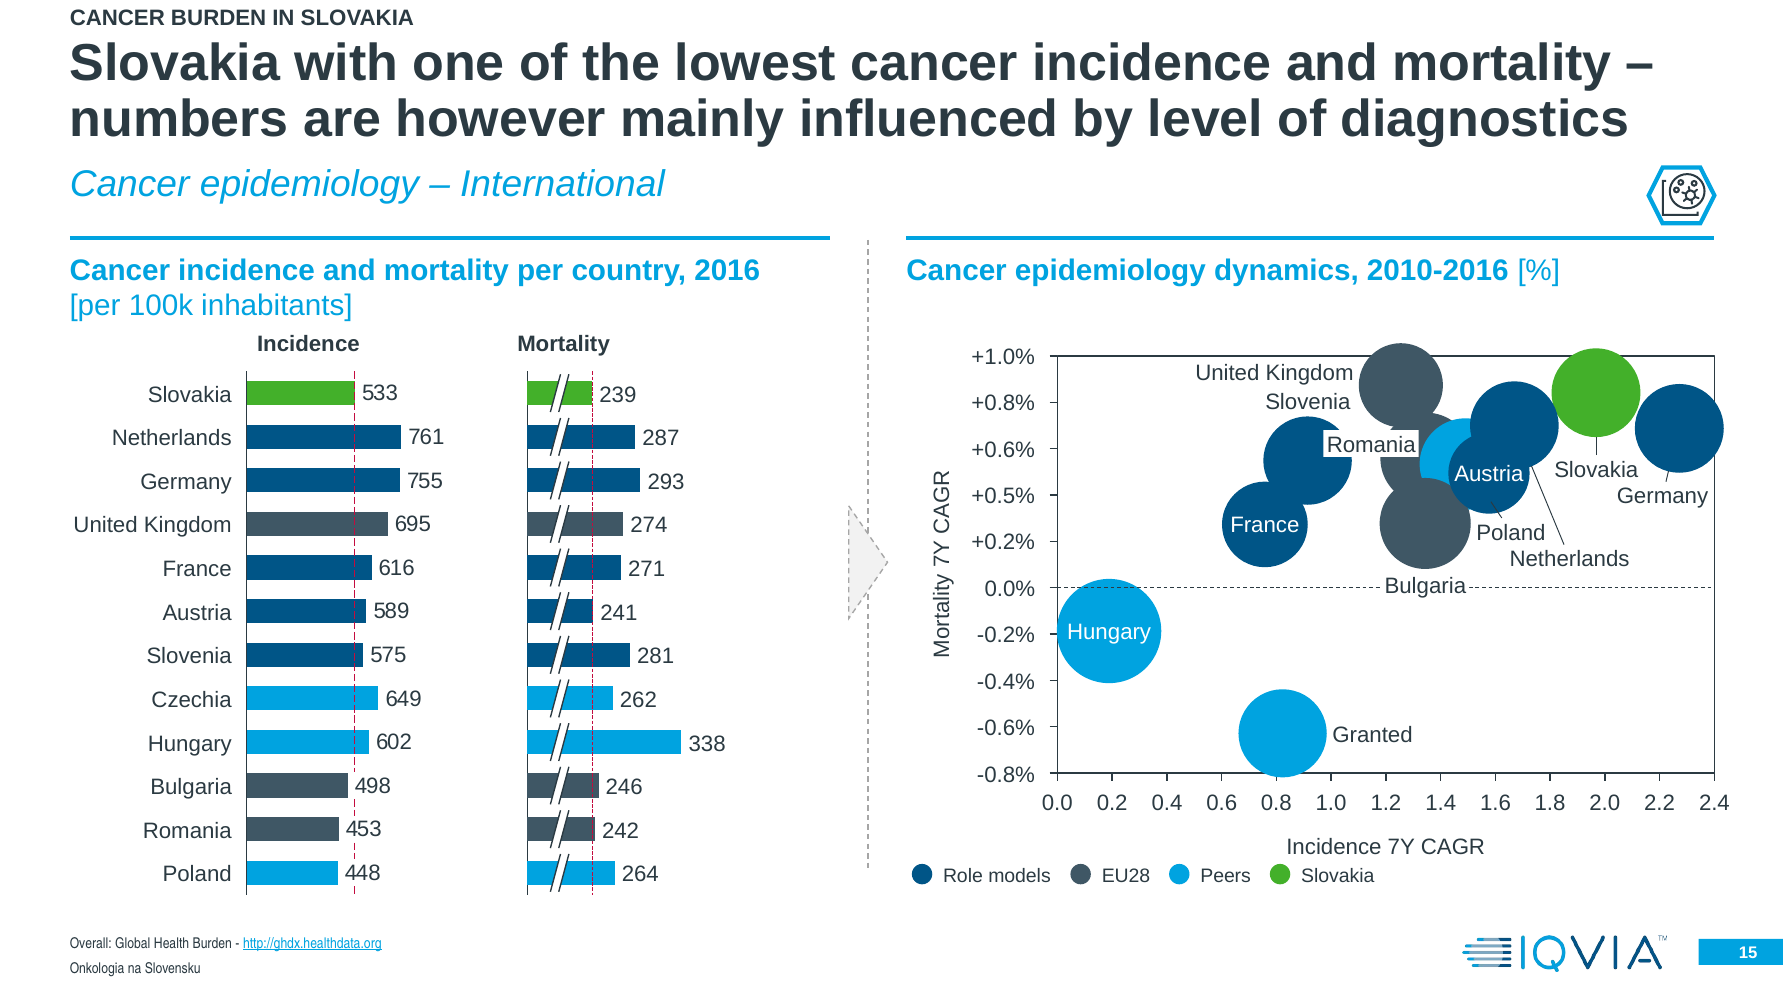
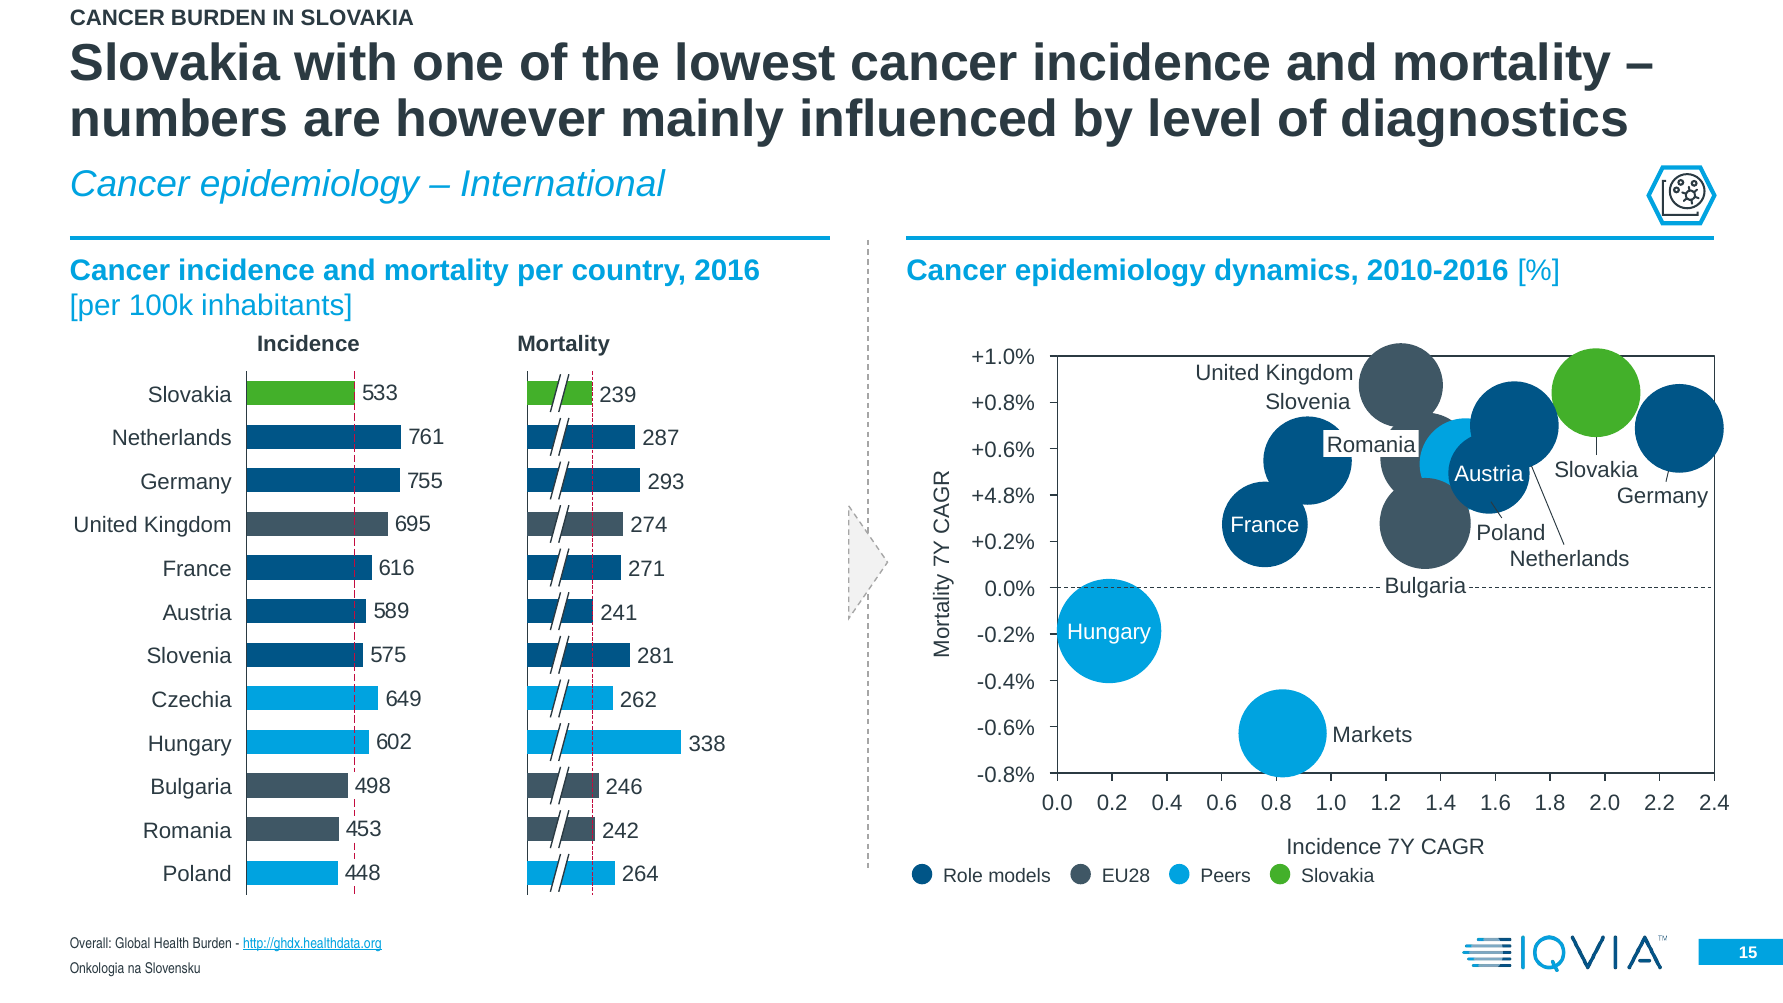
+0.5%: +0.5% -> +4.8%
Granted: Granted -> Markets
